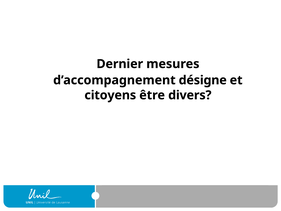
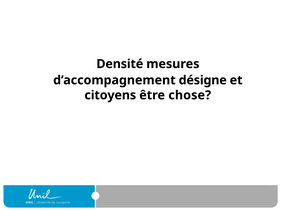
Dernier: Dernier -> Densité
divers: divers -> chose
